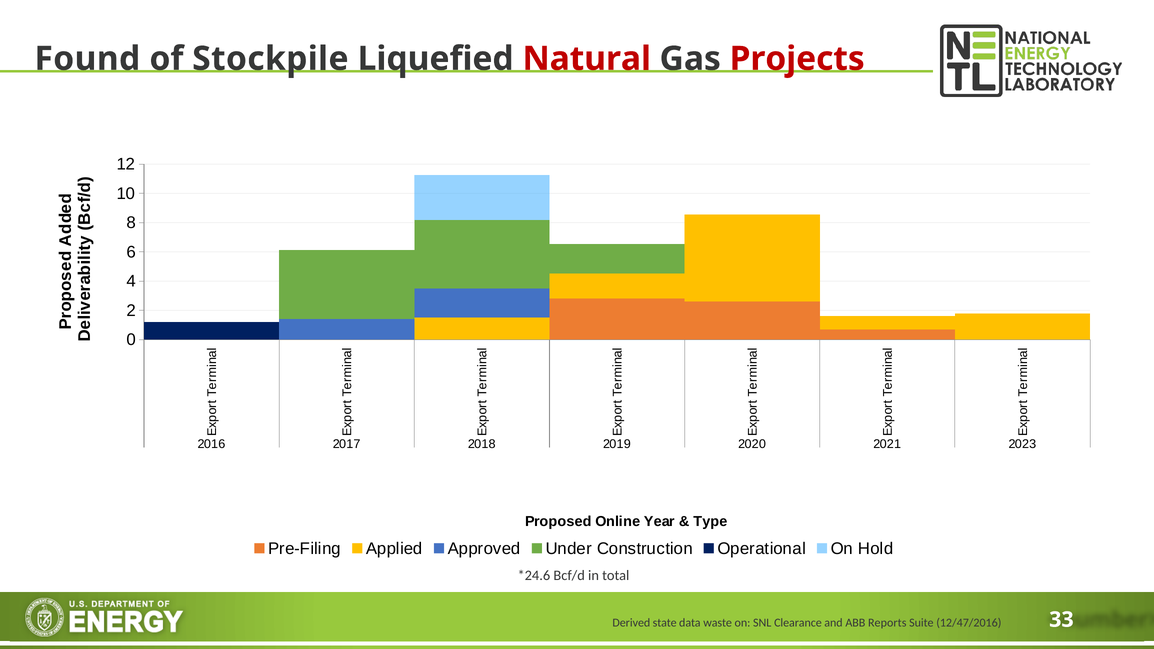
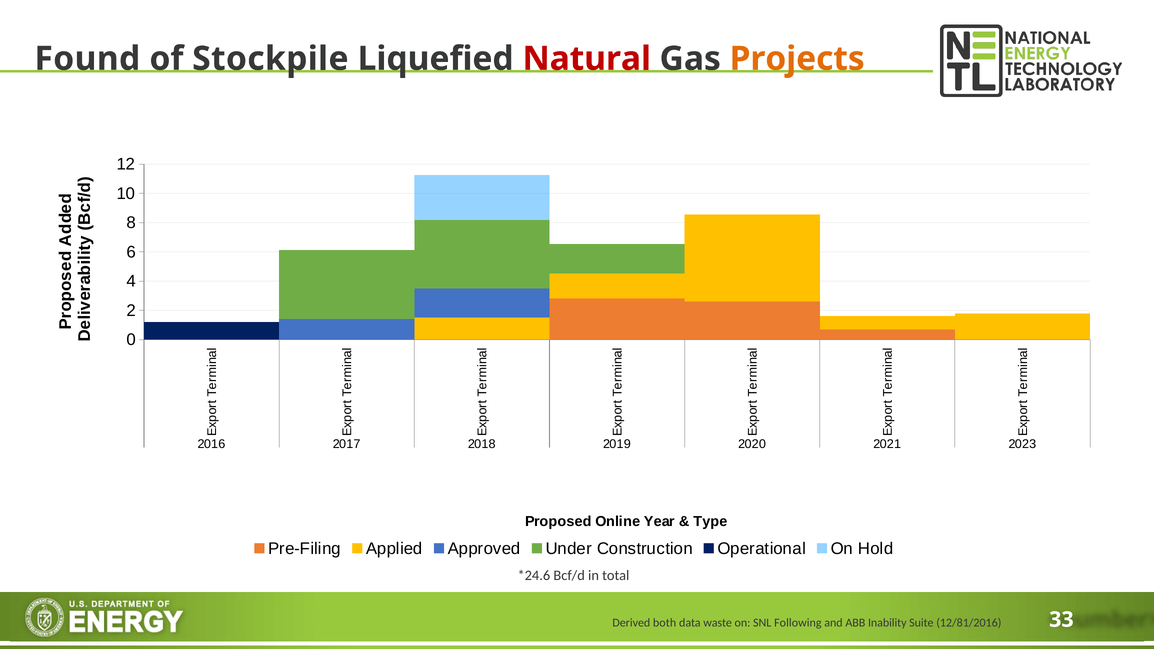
Projects colour: red -> orange
state: state -> both
Clearance: Clearance -> Following
Reports: Reports -> Inability
12/47/2016: 12/47/2016 -> 12/81/2016
